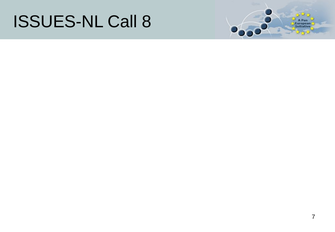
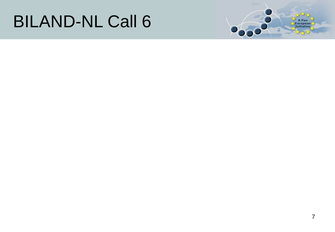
ISSUES-NL: ISSUES-NL -> BILAND-NL
8: 8 -> 6
